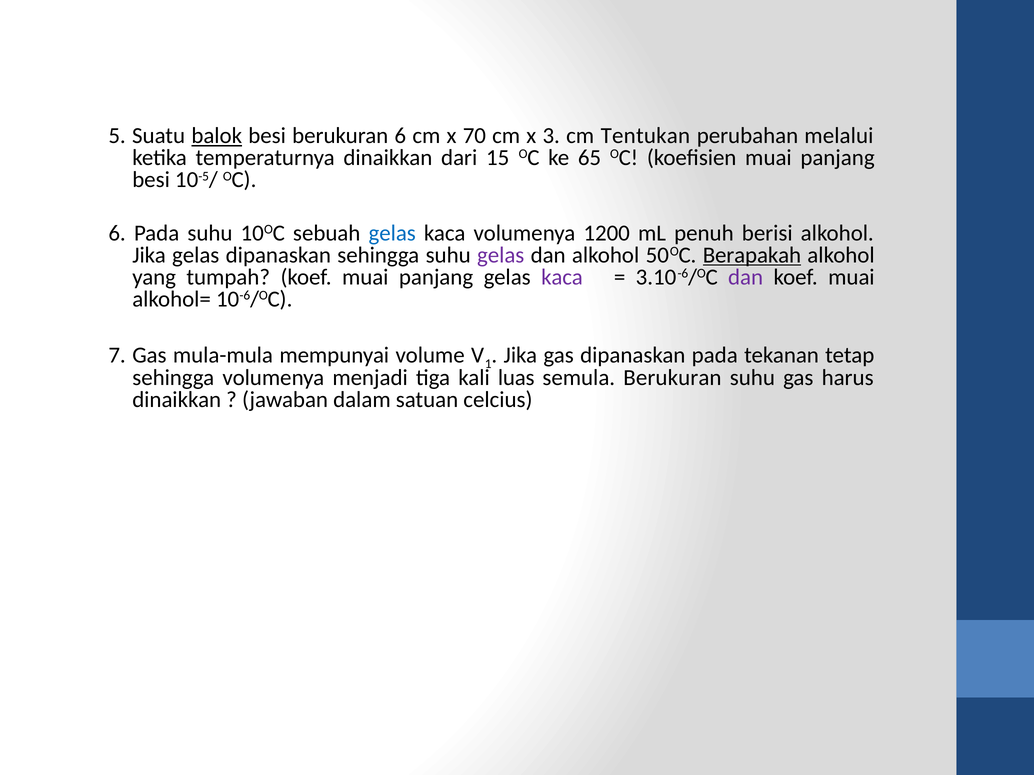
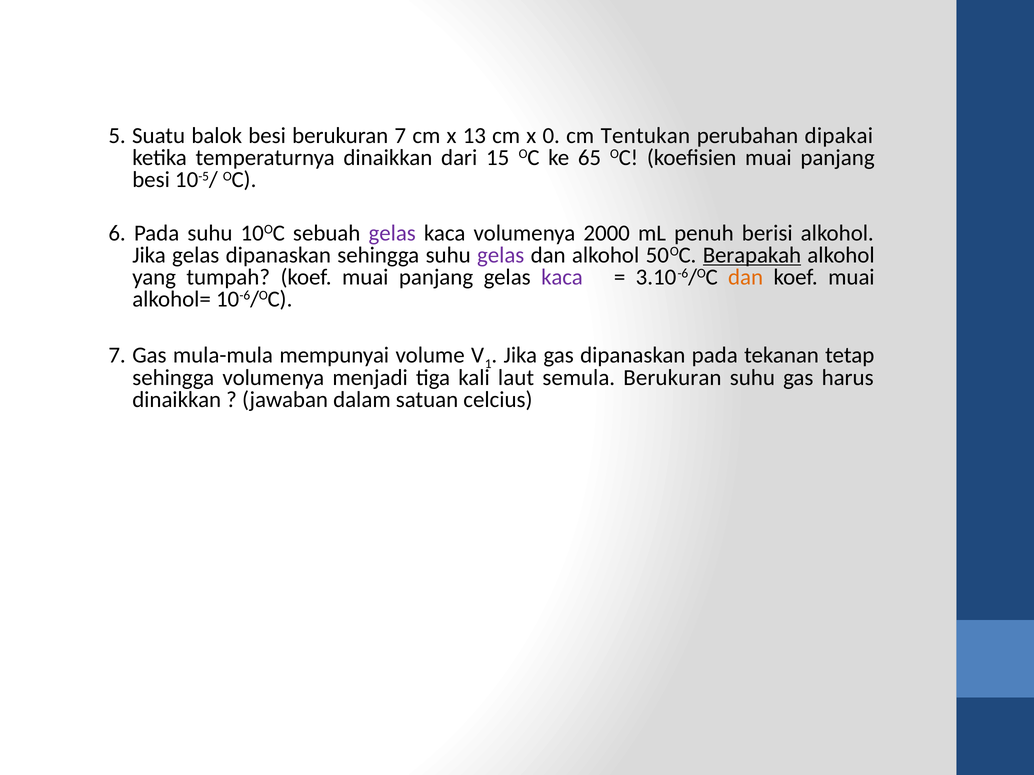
balok underline: present -> none
berukuran 6: 6 -> 7
70: 70 -> 13
3: 3 -> 0
melalui: melalui -> dipakai
gelas at (392, 233) colour: blue -> purple
1200: 1200 -> 2000
dan at (746, 277) colour: purple -> orange
luas: luas -> laut
